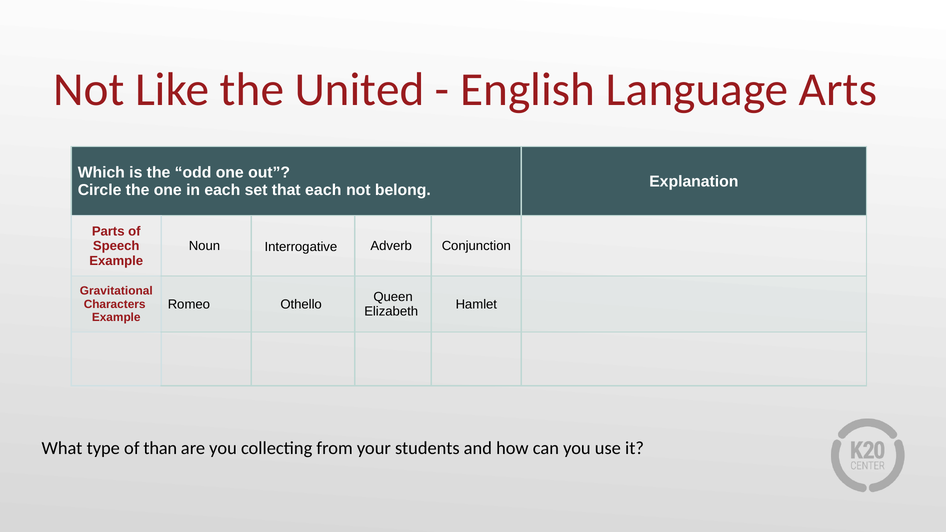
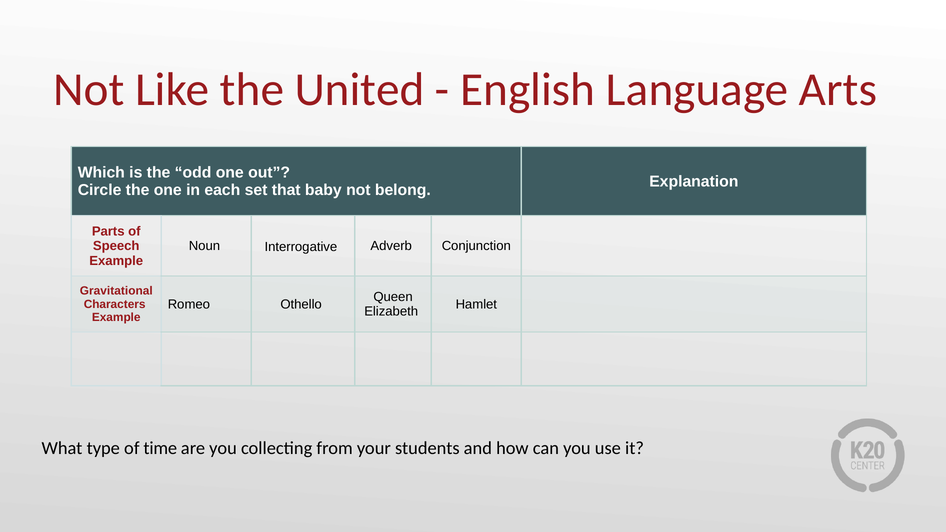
that each: each -> baby
than: than -> time
